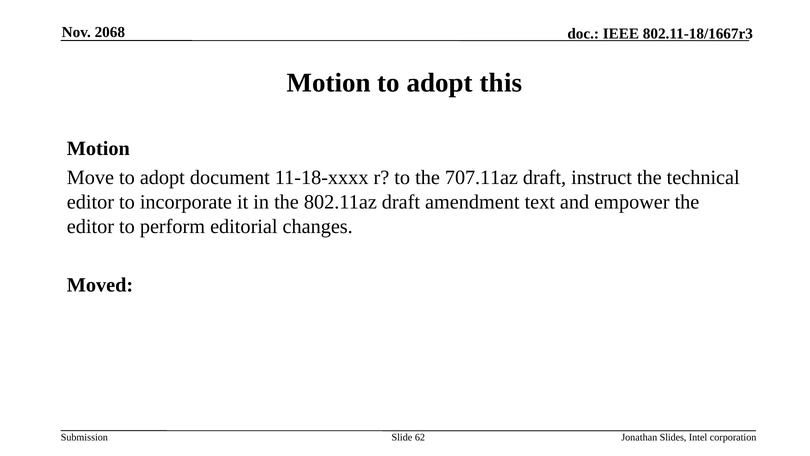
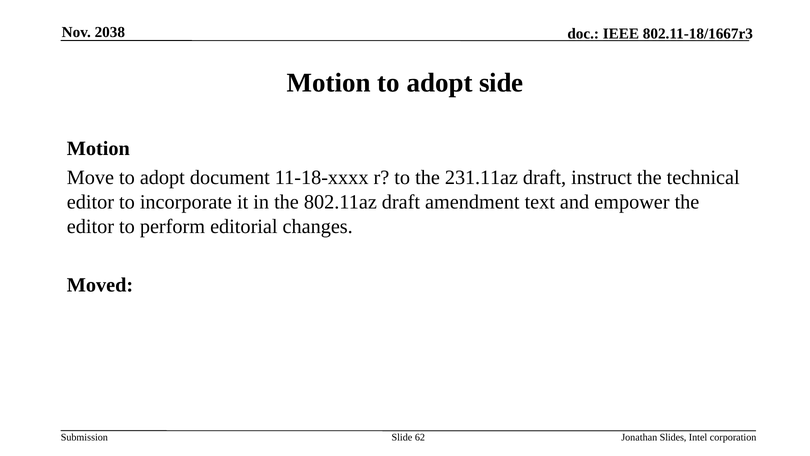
2068: 2068 -> 2038
this: this -> side
707.11az: 707.11az -> 231.11az
